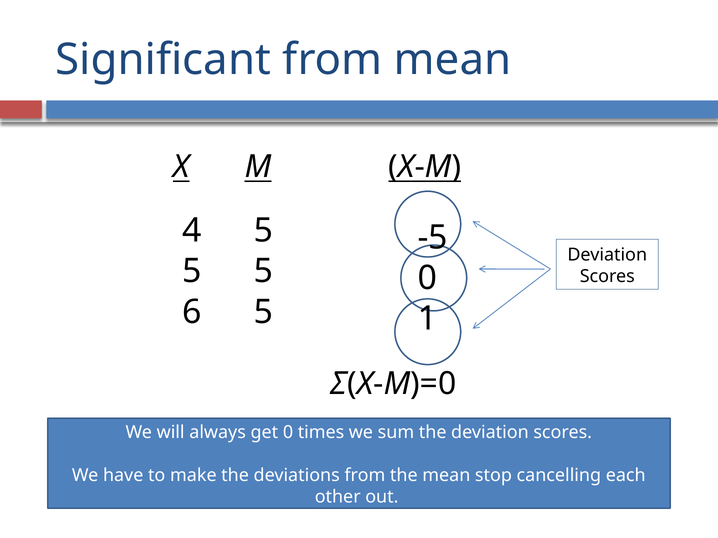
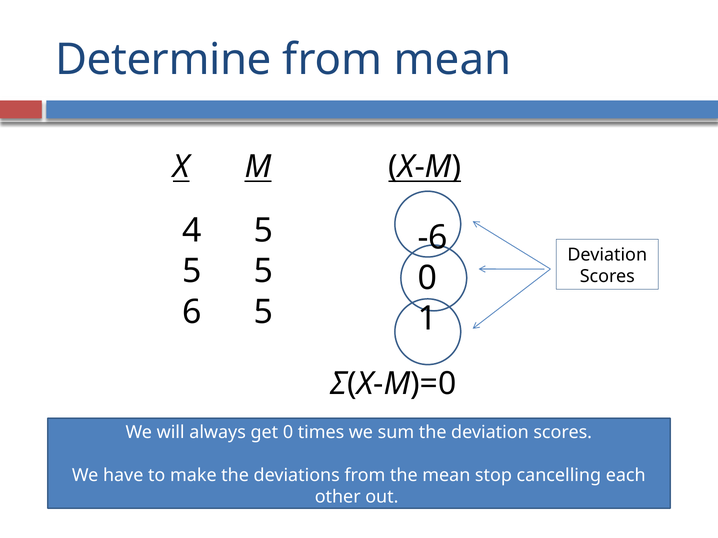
Significant: Significant -> Determine
-5: -5 -> -6
